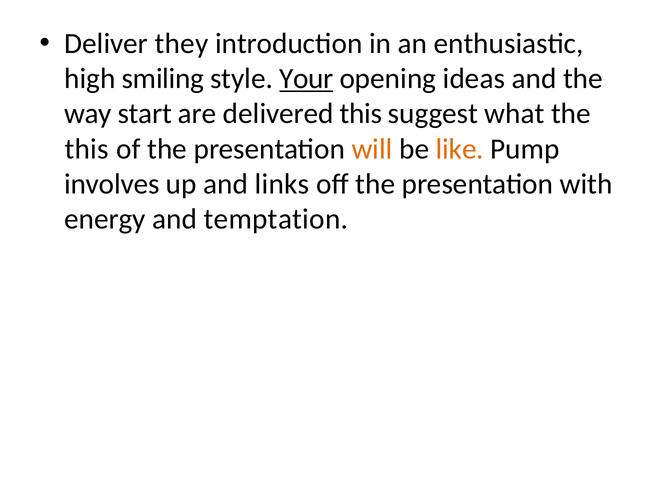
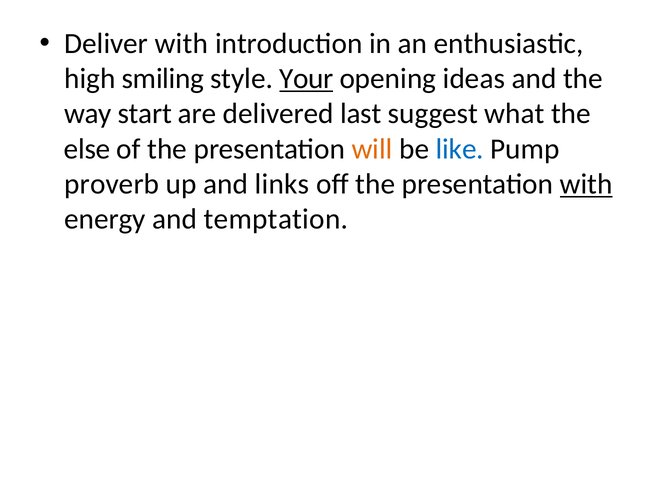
Deliver they: they -> with
delivered this: this -> last
this at (87, 149): this -> else
like colour: orange -> blue
involves: involves -> proverb
with at (586, 184) underline: none -> present
